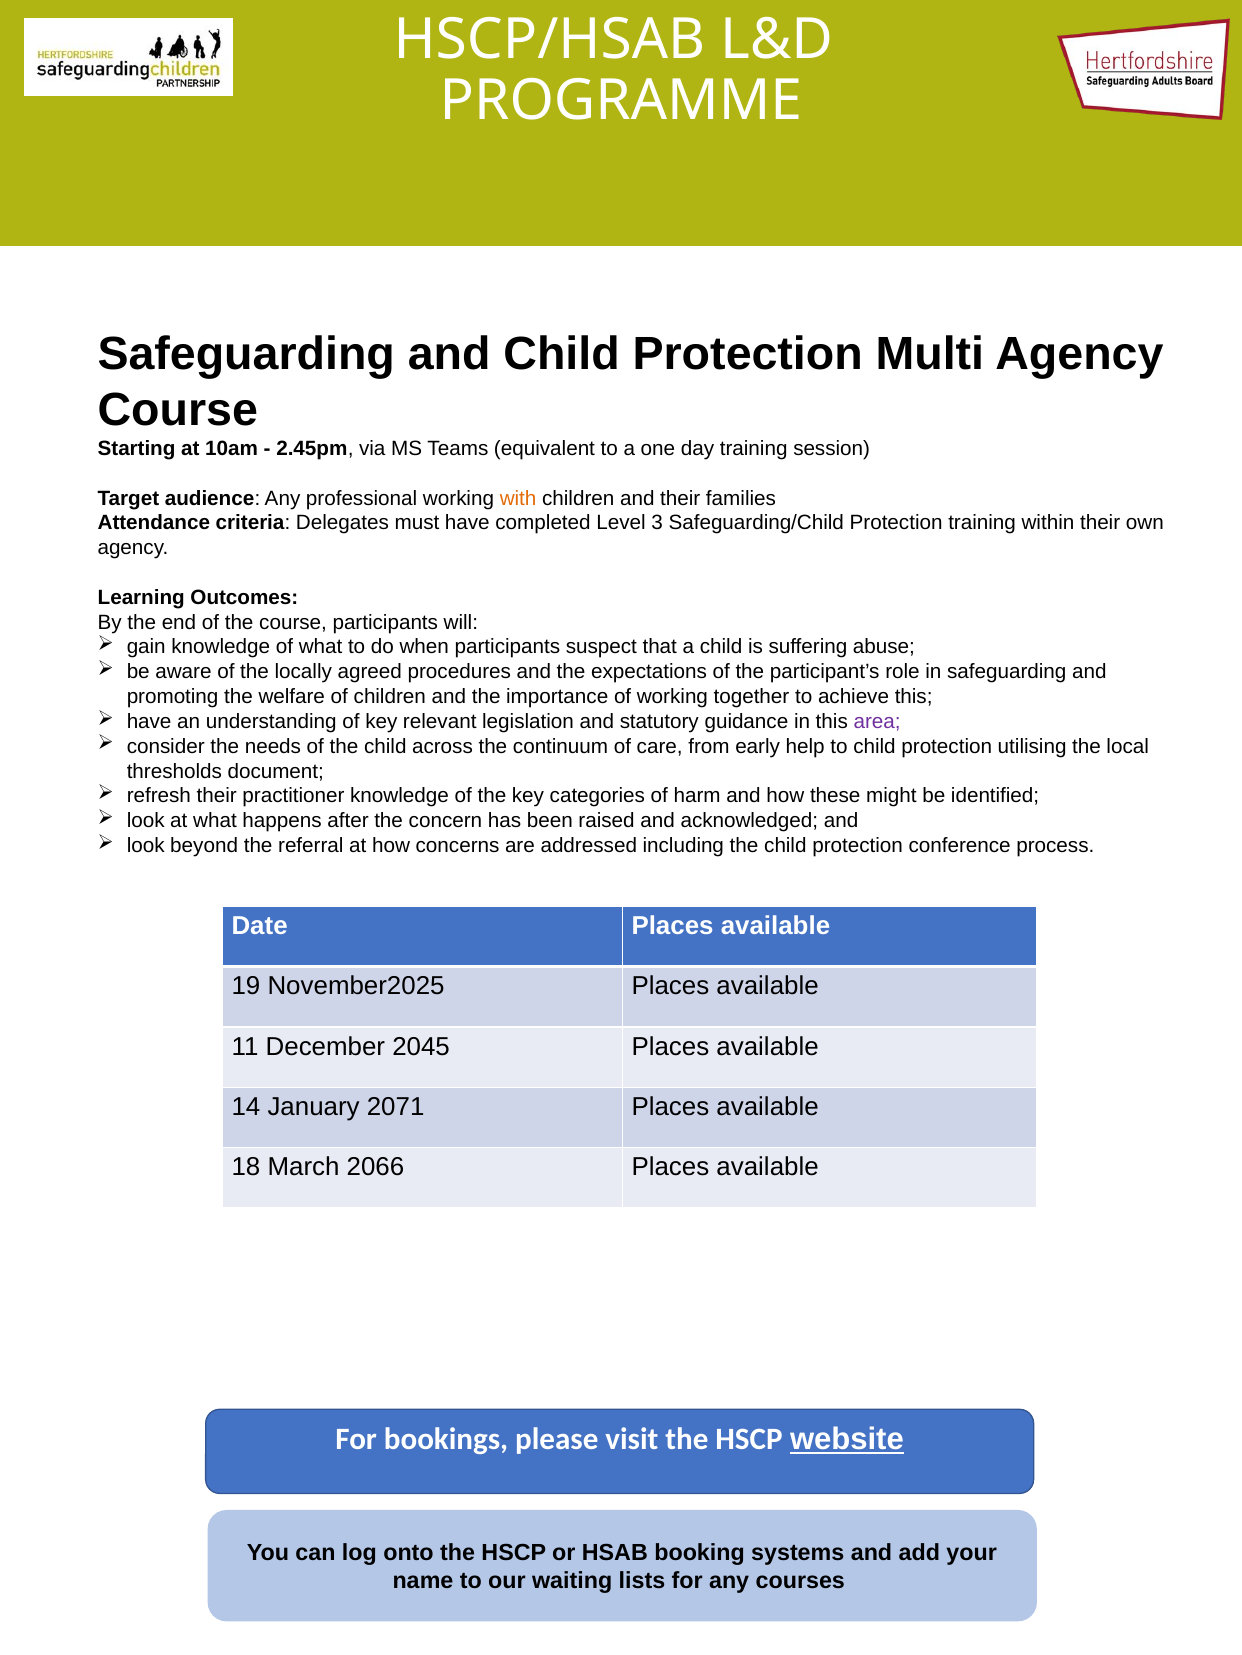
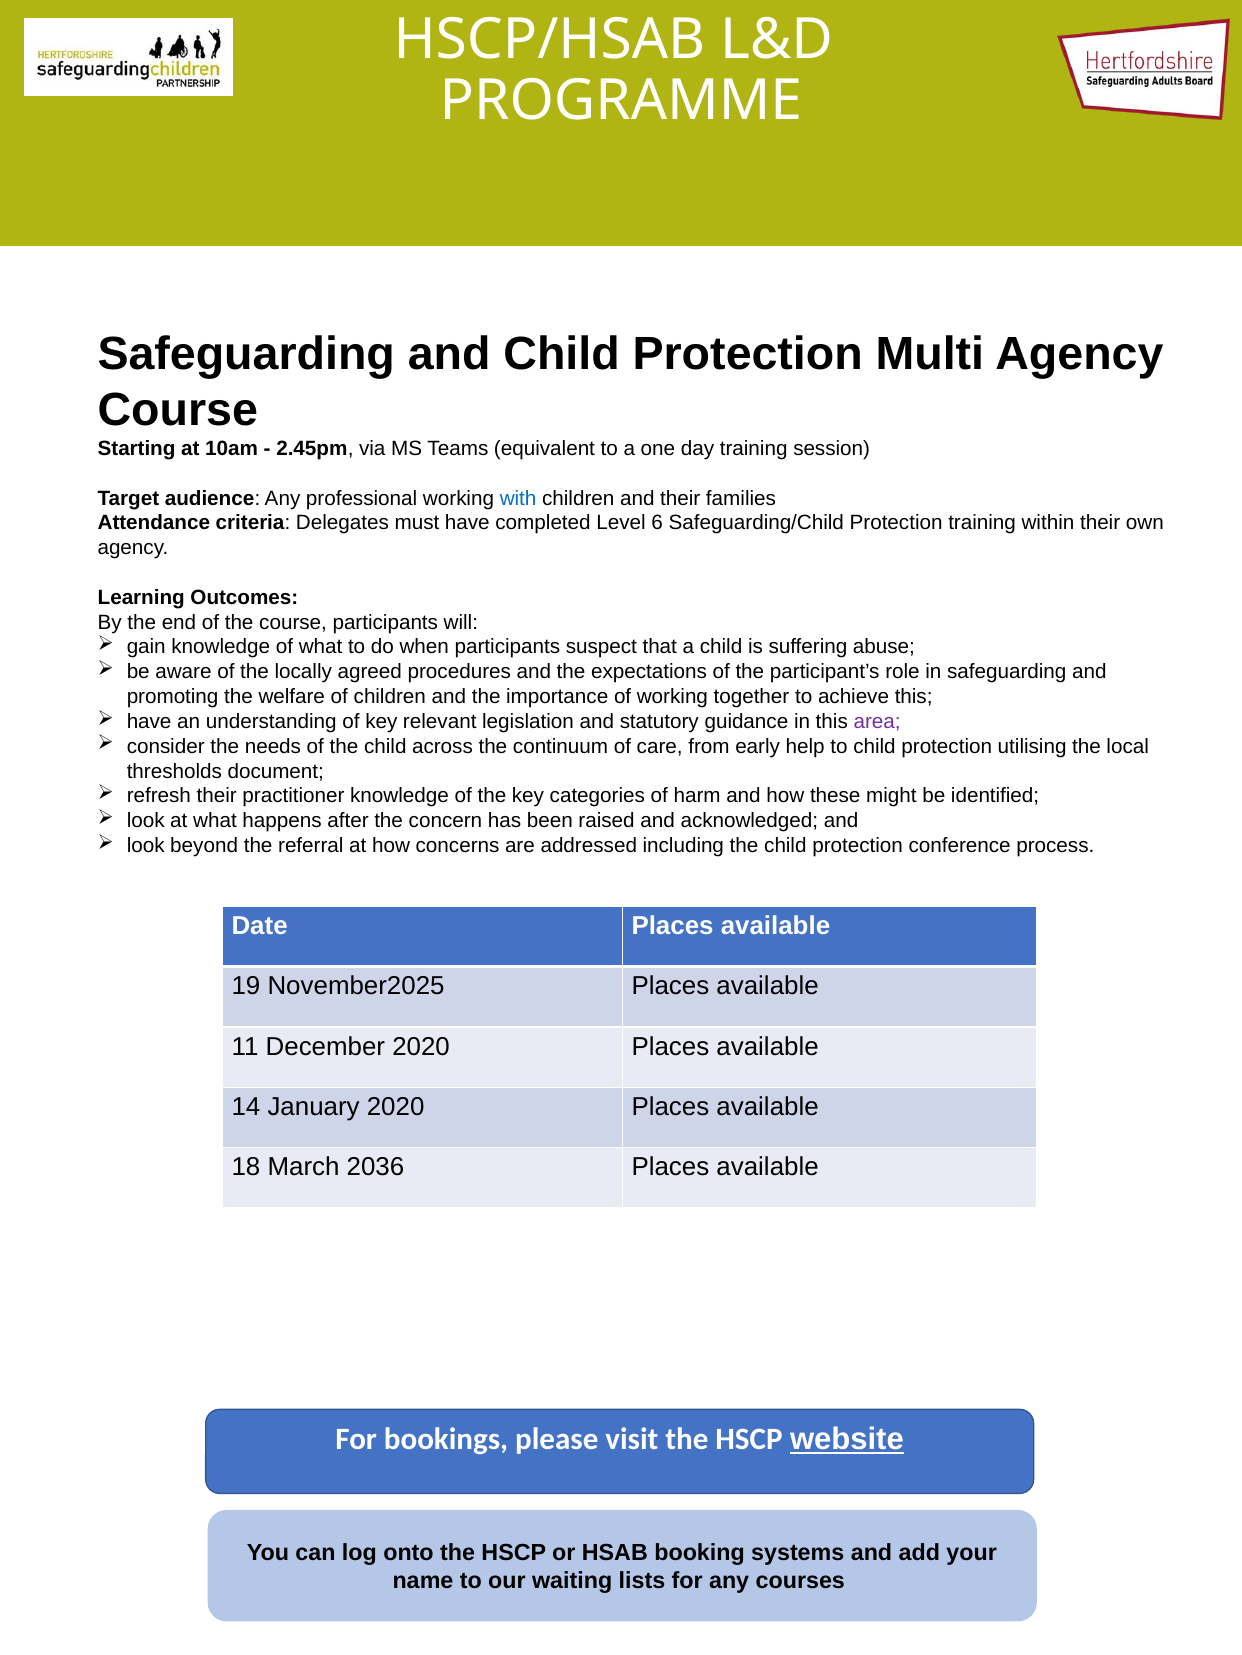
with colour: orange -> blue
3: 3 -> 6
December 2045: 2045 -> 2020
January 2071: 2071 -> 2020
2066: 2066 -> 2036
